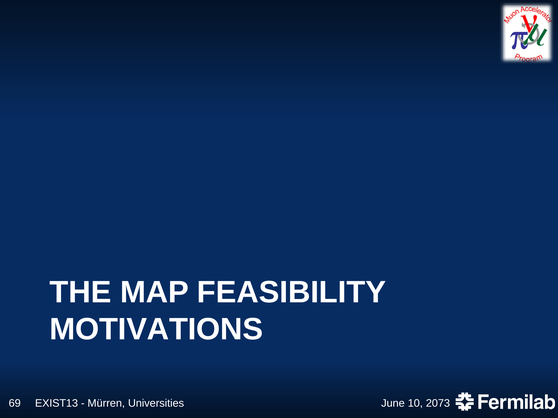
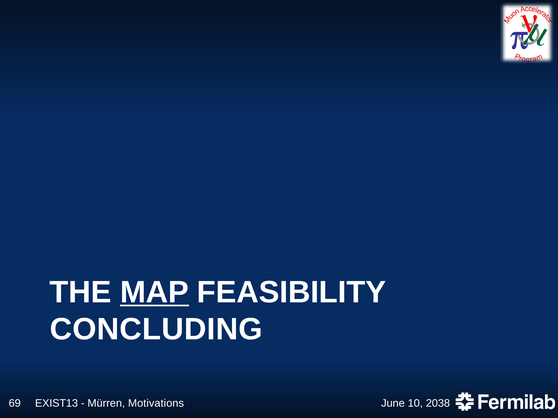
MAP underline: none -> present
MOTIVATIONS: MOTIVATIONS -> CONCLUDING
Universities: Universities -> Motivations
2073: 2073 -> 2038
